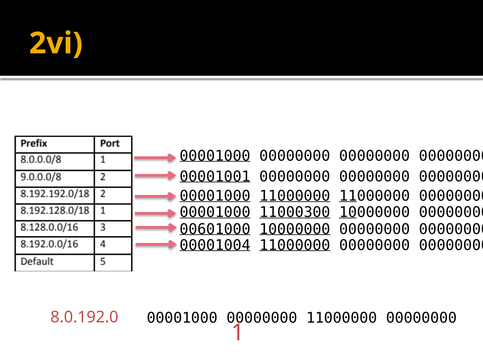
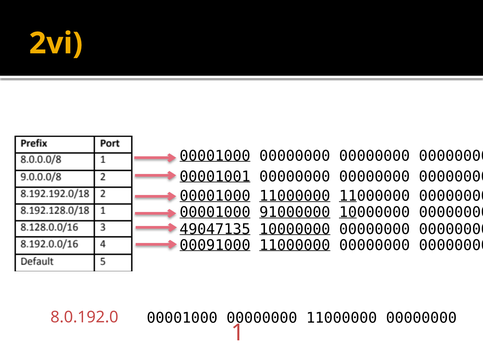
11000300: 11000300 -> 91000000
00601000: 00601000 -> 49047135
00001004: 00001004 -> 00091000
